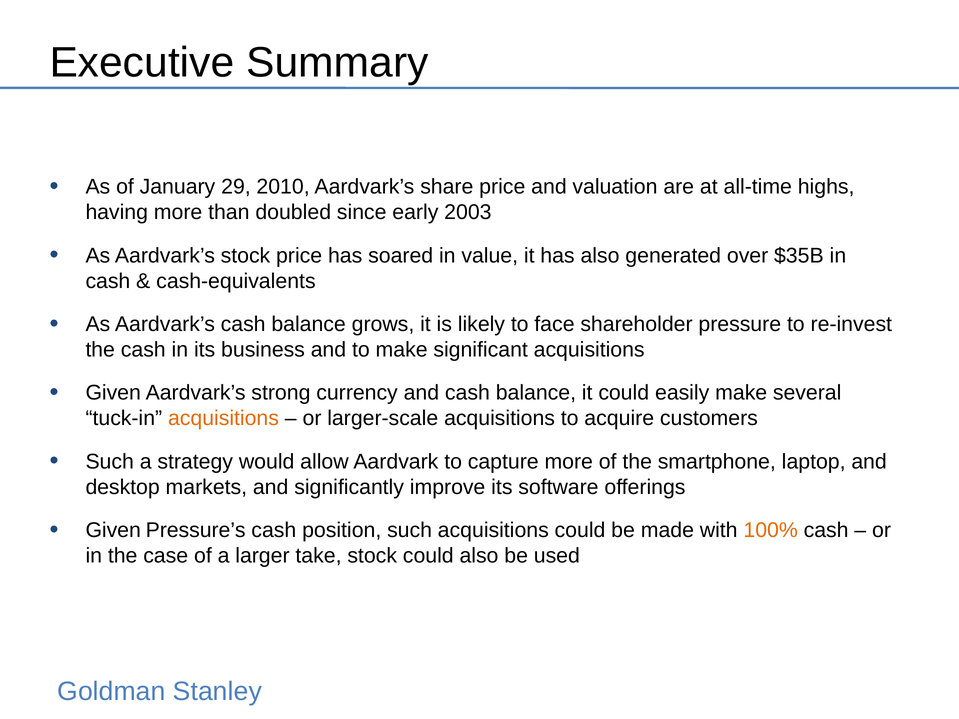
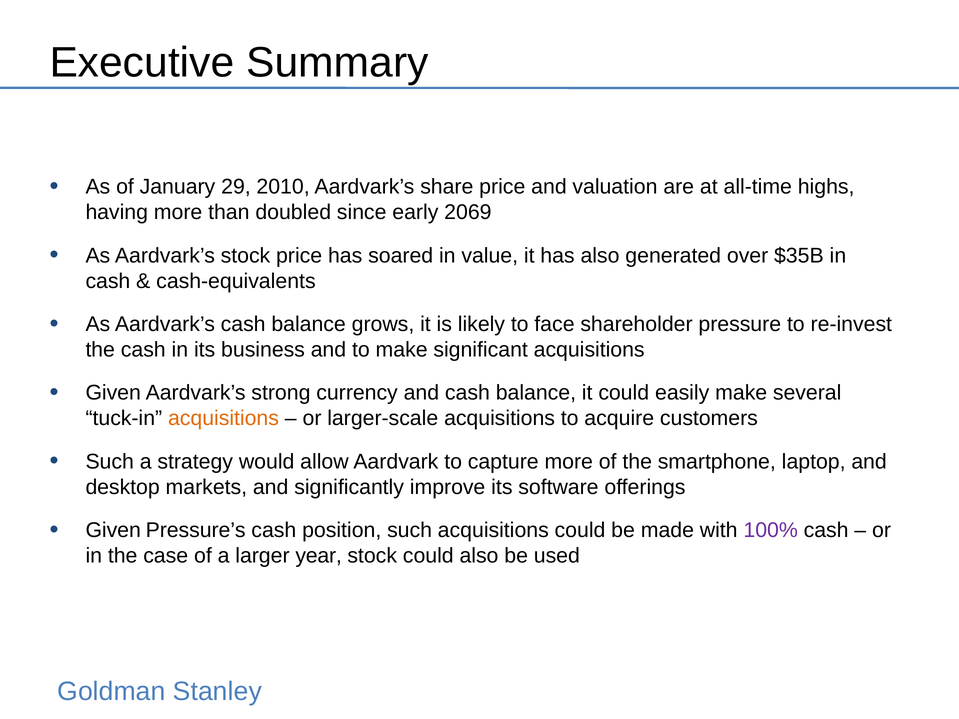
2003: 2003 -> 2069
100% colour: orange -> purple
take: take -> year
